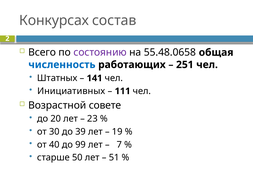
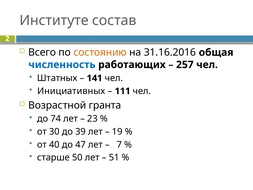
Конкурсах: Конкурсах -> Институте
состоянию colour: purple -> orange
55.48.0658: 55.48.0658 -> 31.16.2016
251: 251 -> 257
совете: совете -> гранта
20: 20 -> 74
99: 99 -> 47
